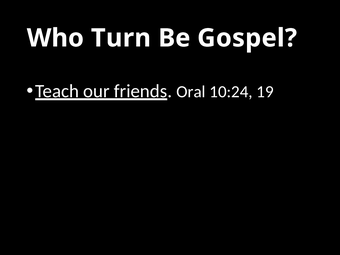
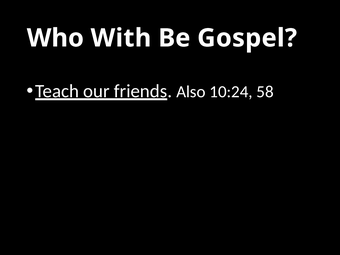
Turn: Turn -> With
Oral: Oral -> Also
19: 19 -> 58
